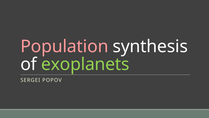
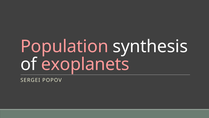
exoplanets colour: light green -> pink
